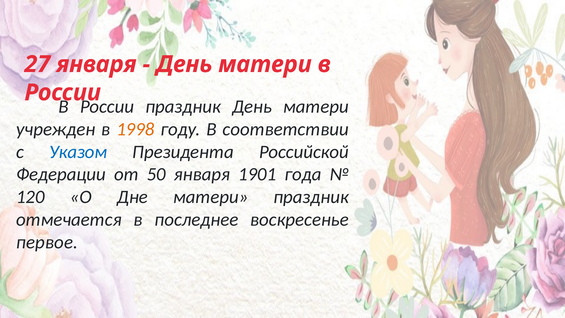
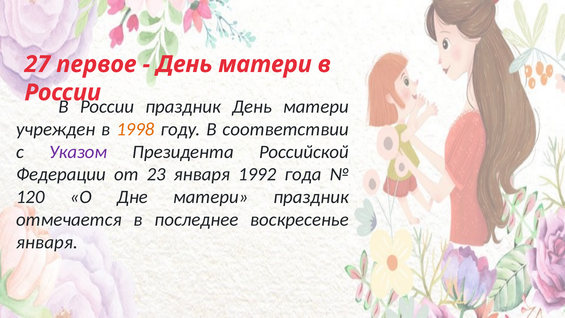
27 января: января -> первое
Указом colour: blue -> purple
50: 50 -> 23
1901: 1901 -> 1992
первое at (47, 242): первое -> января
